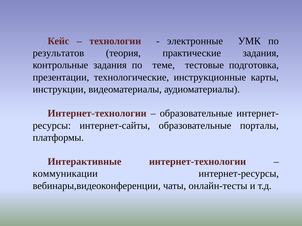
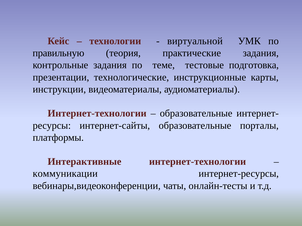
электронные: электронные -> виртуальной
результатов: результатов -> правильную
